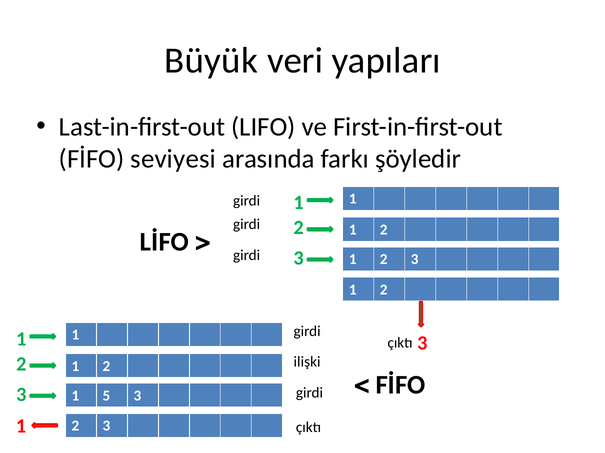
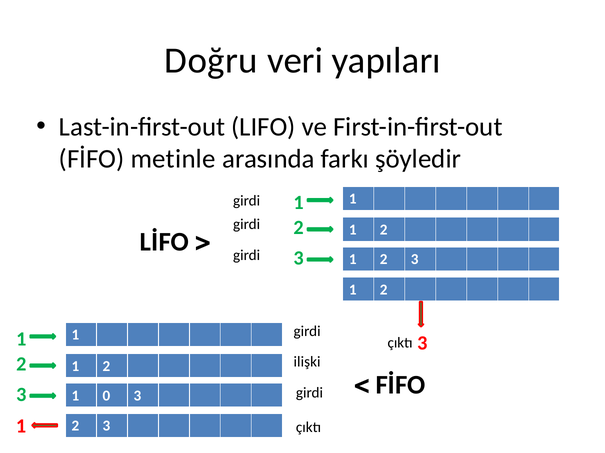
Büyük: Büyük -> Doğru
seviyesi: seviyesi -> metinle
5: 5 -> 0
